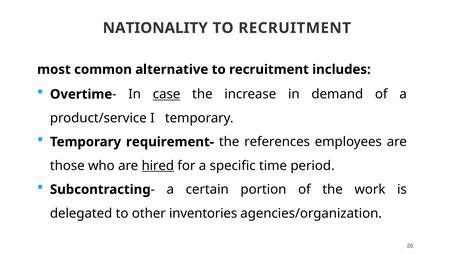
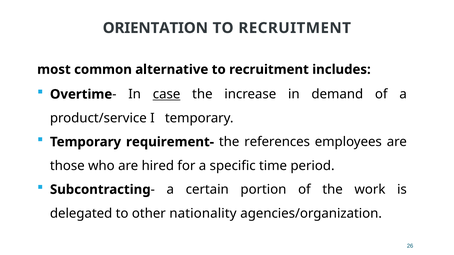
NATIONALITY: NATIONALITY -> ORIENTATION
hired underline: present -> none
inventories: inventories -> nationality
